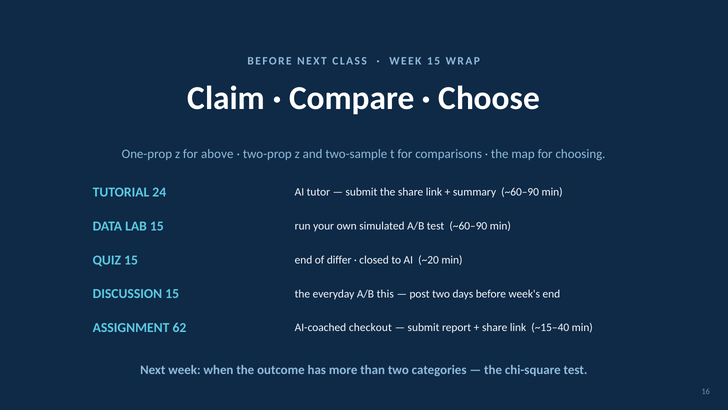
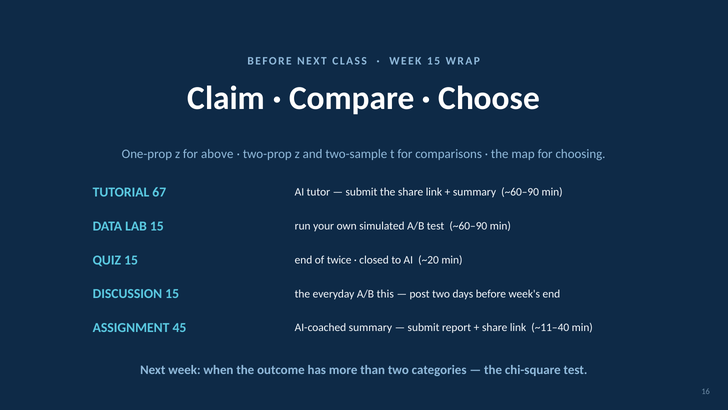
24: 24 -> 67
differ: differ -> twice
62: 62 -> 45
AI-coached checkout: checkout -> summary
~15–40: ~15–40 -> ~11–40
